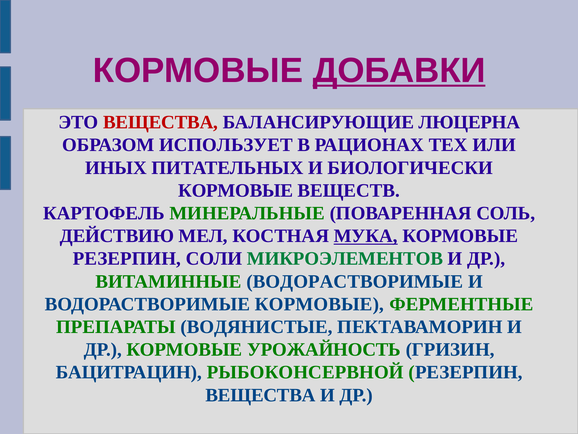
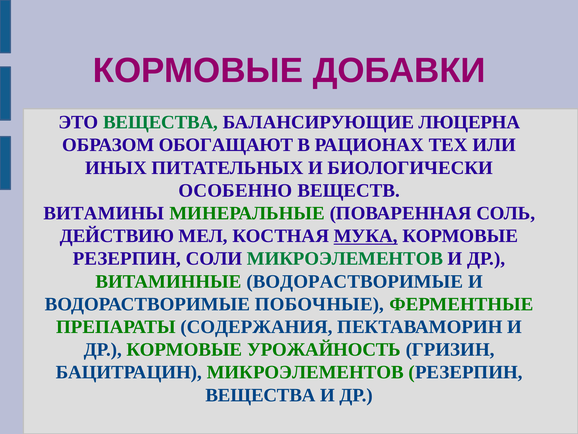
ДОБАВКИ underline: present -> none
ВЕЩЕСТВА at (161, 122) colour: red -> green
ИСПОЛЬЗУЕТ: ИСПОЛЬЗУЕТ -> ОБОГАЩАЮТ
КОРМОВЫЕ at (236, 190): КОРМОВЫЕ -> ОСОБЕННО
КАРТОФЕЛЬ: КАРТОФЕЛЬ -> ВИТАМИНЫ
ВОДОРАСТВОРИМЫЕ КОРМОВЫЕ: КОРМОВЫЕ -> ПОБОЧНЫЕ
ВОДЯНИСТЫЕ: ВОДЯНИСТЫЕ -> СОДЕРЖАНИЯ
БАЦИТРАЦИН РЫБОКОНСЕРВНОЙ: РЫБОКОНСЕРВНОЙ -> МИКРОЭЛЕМЕНТОВ
